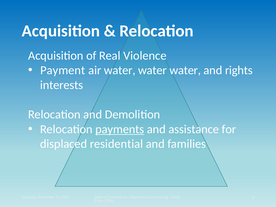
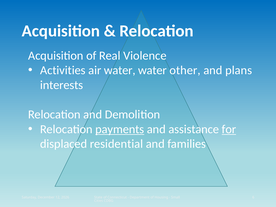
Payment: Payment -> Activities
water at (185, 70): water -> other
rights: rights -> plans
for underline: none -> present
